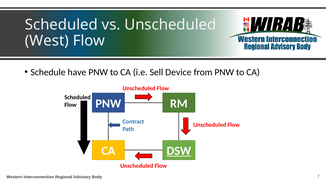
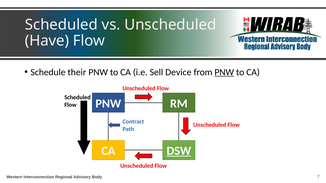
West: West -> Have
have: have -> their
PNW at (224, 72) underline: none -> present
